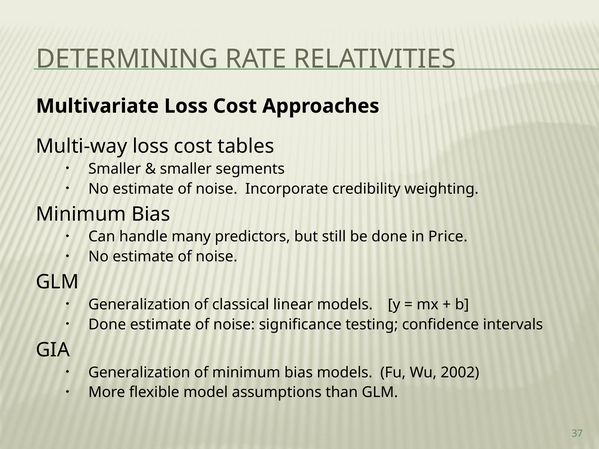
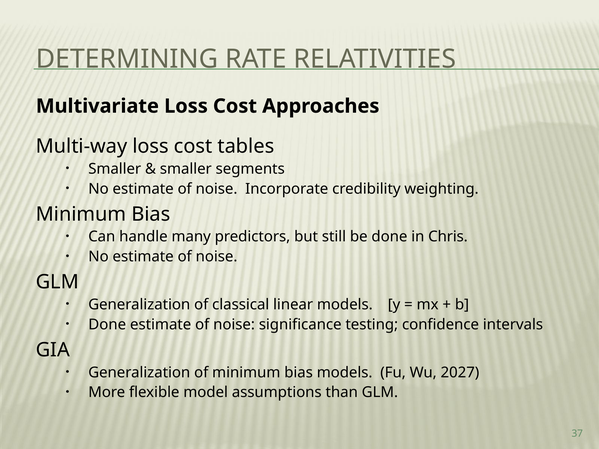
Price: Price -> Chris
2002: 2002 -> 2027
